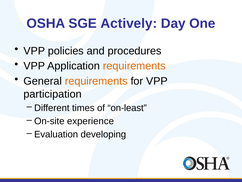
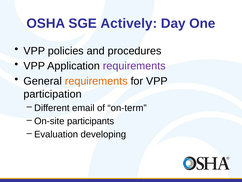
requirements at (134, 66) colour: orange -> purple
times: times -> email
on-least: on-least -> on-term
experience: experience -> participants
